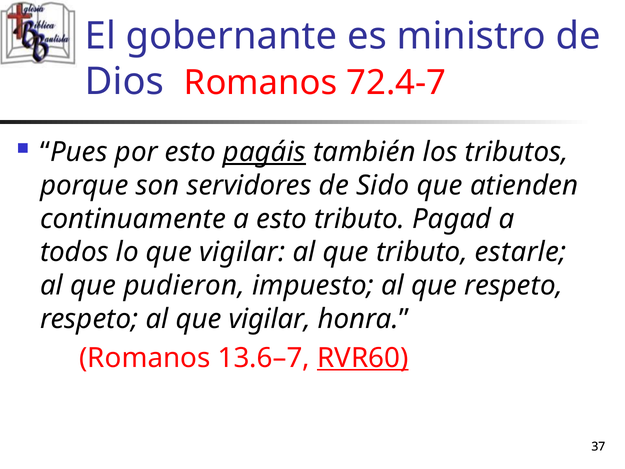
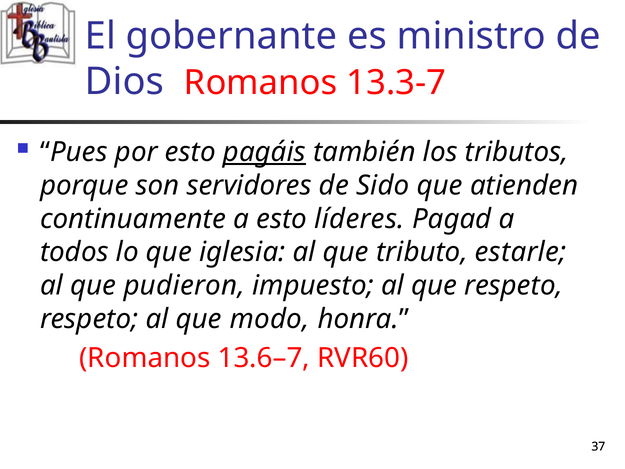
72.4-7: 72.4-7 -> 13.3-7
esto tributo: tributo -> líderes
lo que vigilar: vigilar -> iglesia
al que vigilar: vigilar -> modo
RVR60 underline: present -> none
